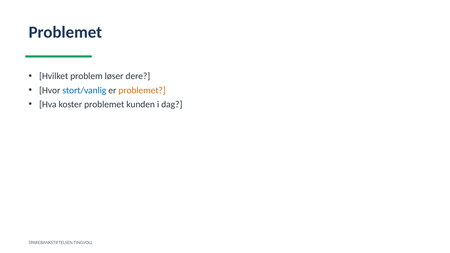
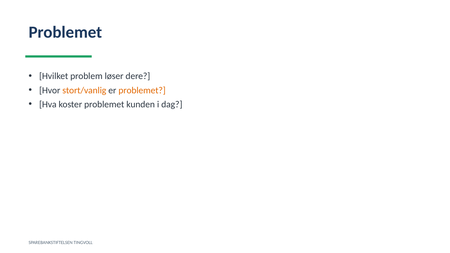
stort/vanlig colour: blue -> orange
